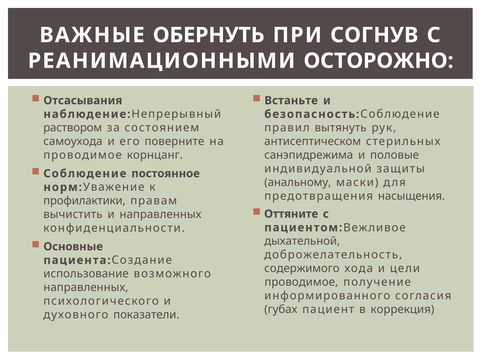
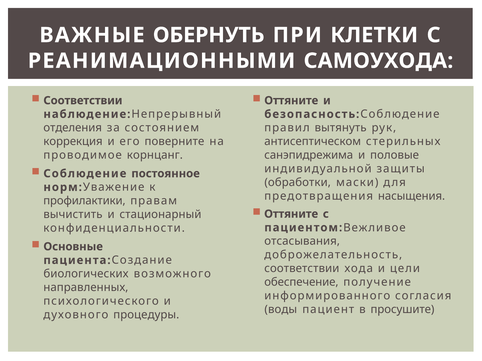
СОГНУВ: СОГНУВ -> КЛЕТКИ
ОСТОРОЖНО: ОСТОРОЖНО -> САМОУХОДА
Встаньте at (291, 101): Встаньте -> Оттяните
Отсасывания at (83, 101): Отсасывания -> Соответствии
раствором: раствором -> отделения
самоухода: самоухода -> коррекция
анальному: анальному -> обработки
и направленных: направленных -> стационарный
дыхательной: дыхательной -> отсасывания
содержимого at (302, 269): содержимого -> соответствии
использование: использование -> биологических
проводимое at (301, 283): проводимое -> обеспечение
губах: губах -> воды
коррекция: коррекция -> просушите
показатели: показатели -> процедуры
